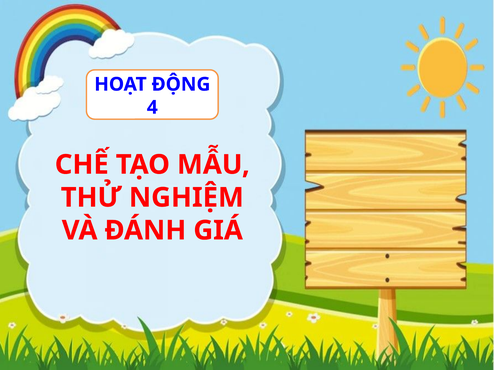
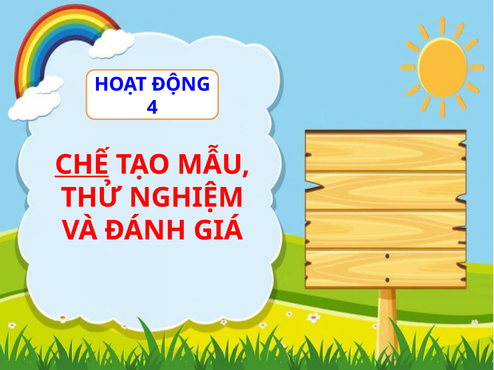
CHẾ underline: none -> present
